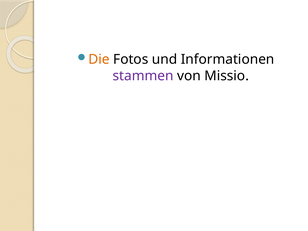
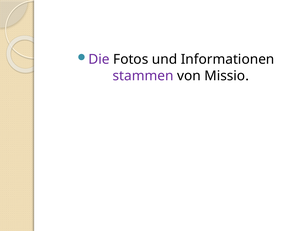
Die colour: orange -> purple
